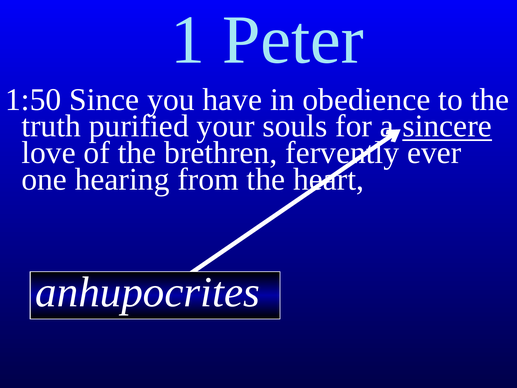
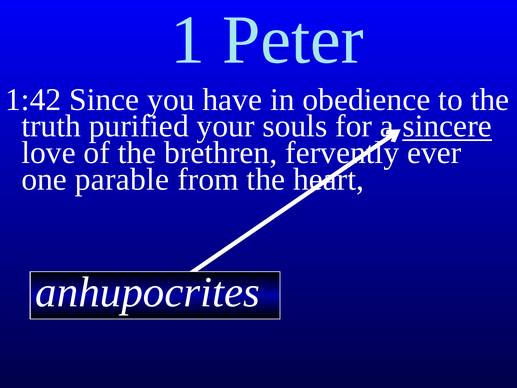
1:50: 1:50 -> 1:42
hearing: hearing -> parable
